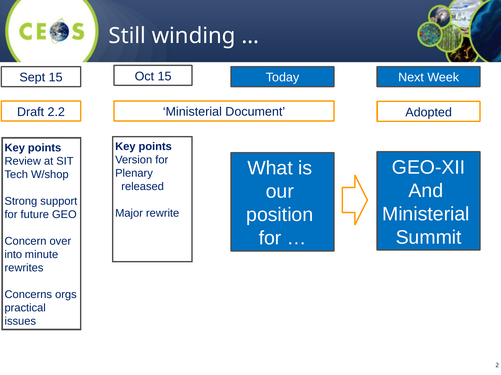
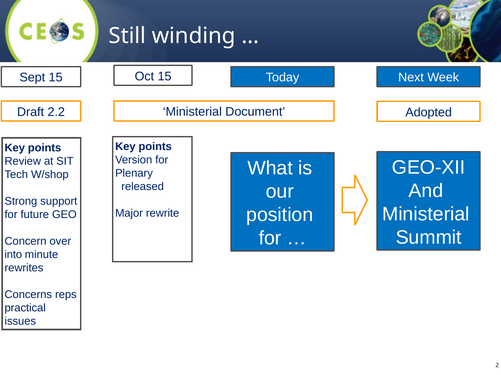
orgs: orgs -> reps
